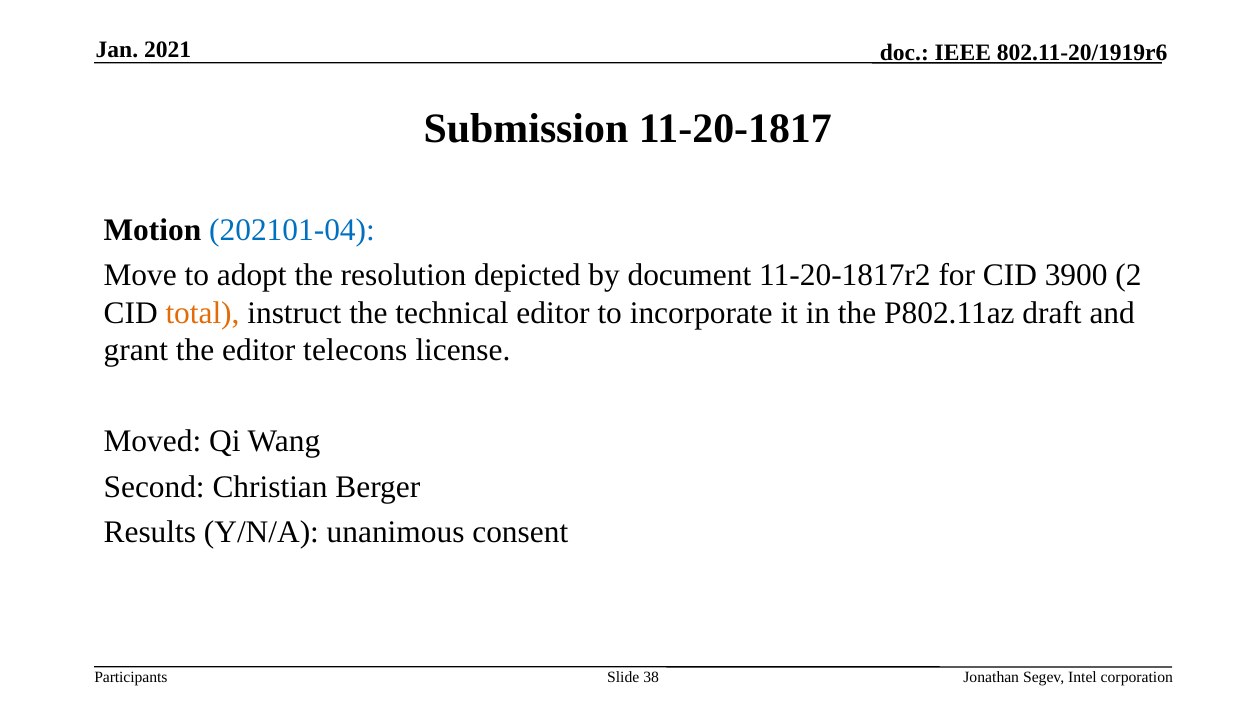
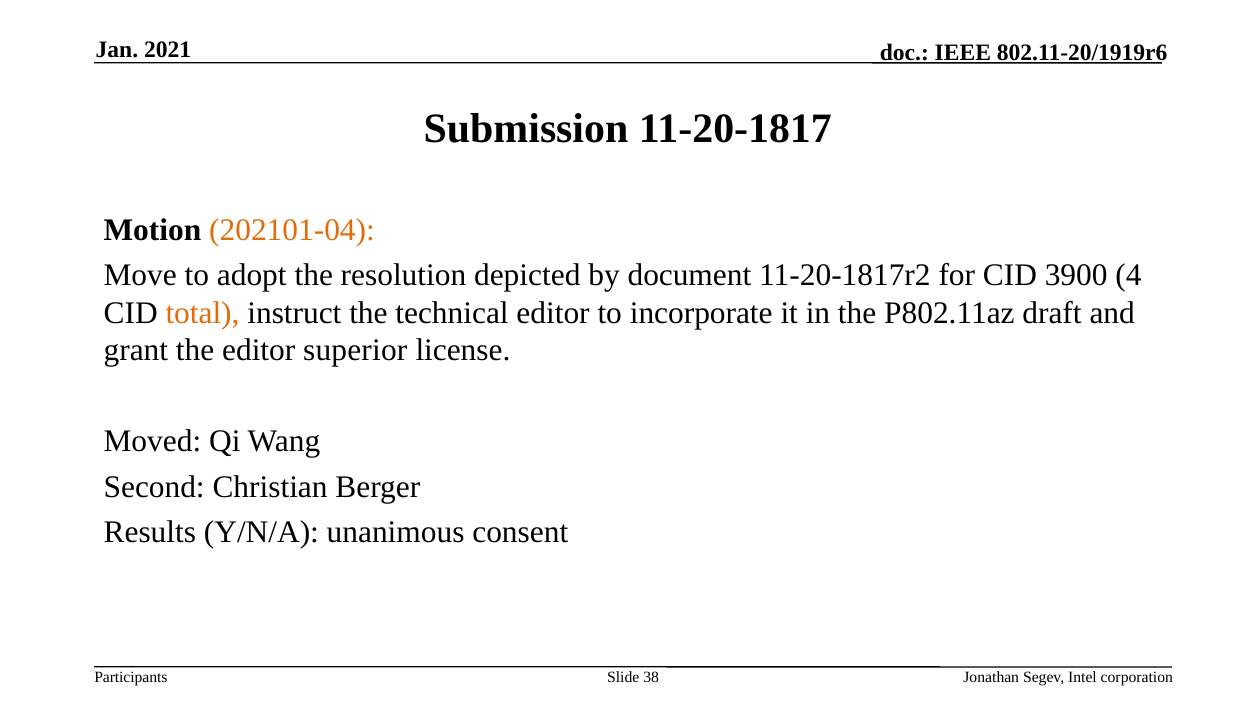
202101-04 colour: blue -> orange
2: 2 -> 4
telecons: telecons -> superior
